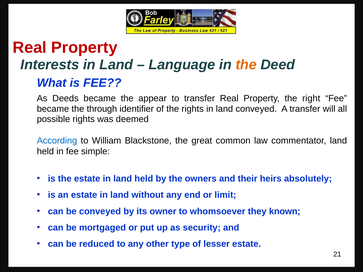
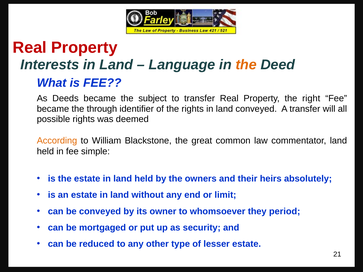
appear: appear -> subject
According colour: blue -> orange
known: known -> period
